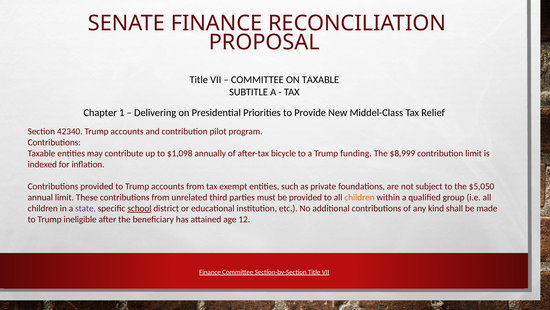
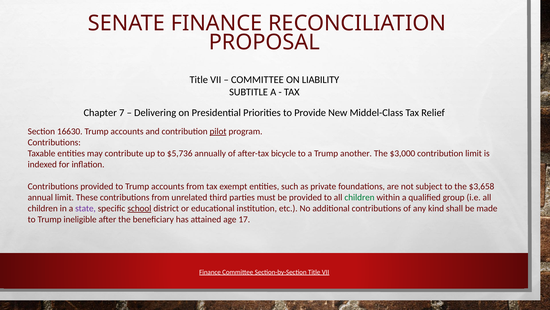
ON TAXABLE: TAXABLE -> LIABILITY
1: 1 -> 7
42340: 42340 -> 16630
pilot underline: none -> present
$1,098: $1,098 -> $5,736
funding: funding -> another
$8,999: $8,999 -> $3,000
$5,050: $5,050 -> $3,658
children at (359, 197) colour: orange -> green
12: 12 -> 17
